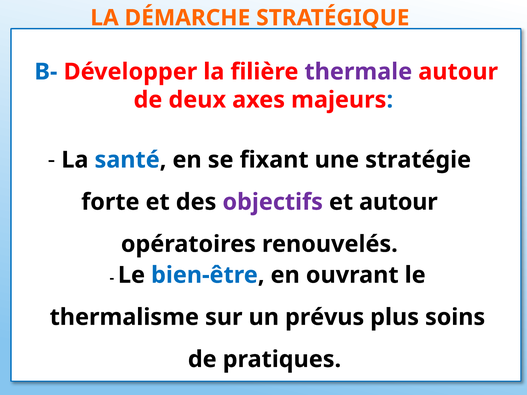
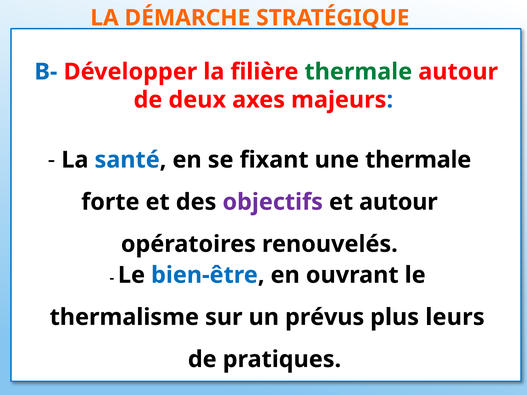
thermale at (358, 72) colour: purple -> green
une stratégie: stratégie -> thermale
soins: soins -> leurs
